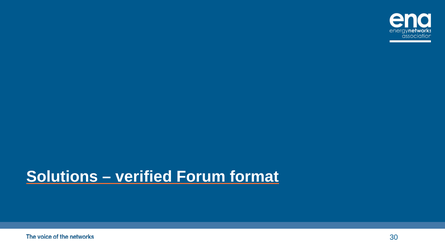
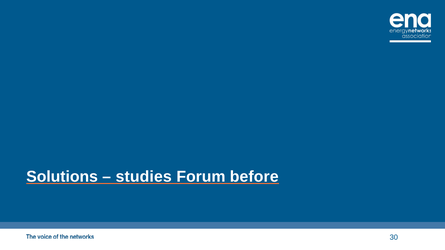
verified: verified -> studies
format: format -> before
